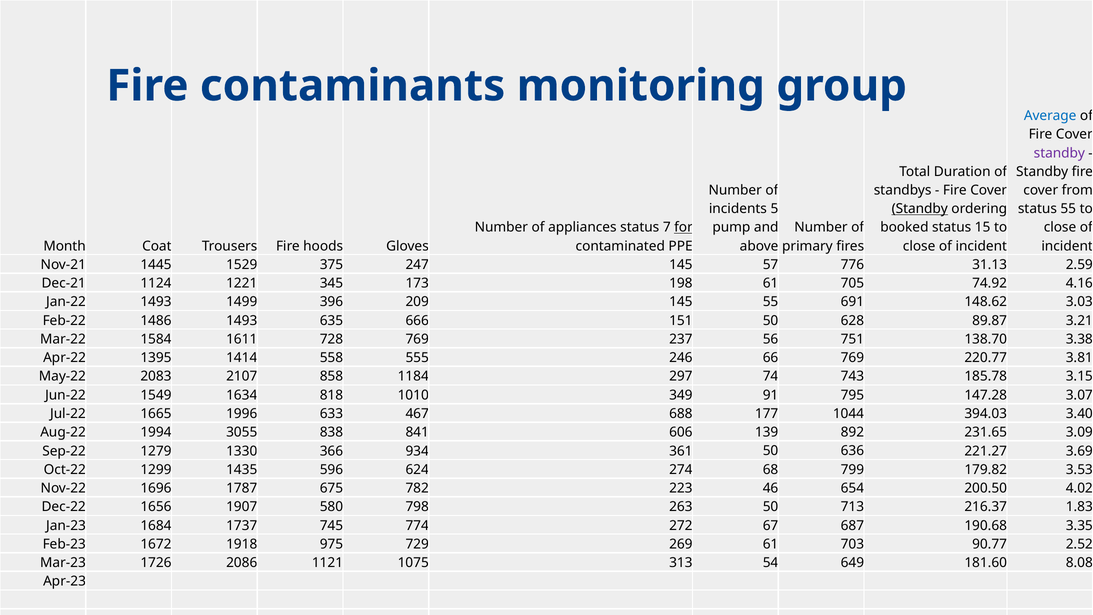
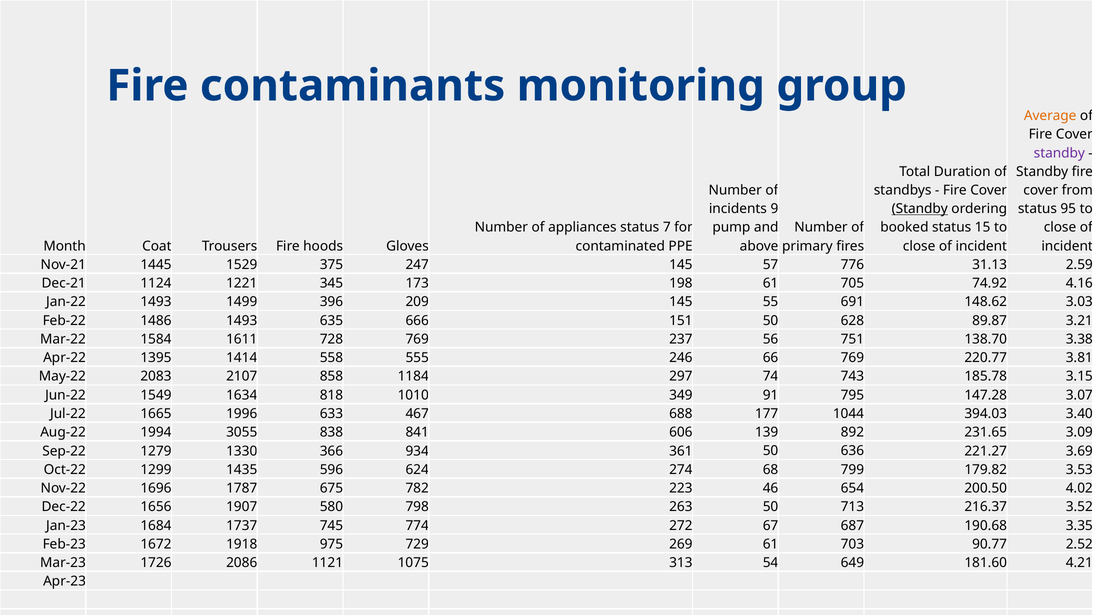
Average at (1050, 116) colour: blue -> orange
5: 5 -> 9
status 55: 55 -> 95
for underline: present -> none
1.83: 1.83 -> 3.52
8.08: 8.08 -> 4.21
